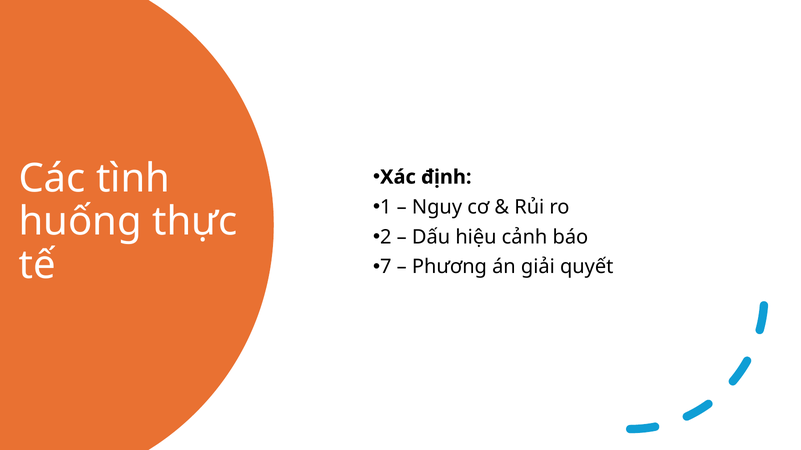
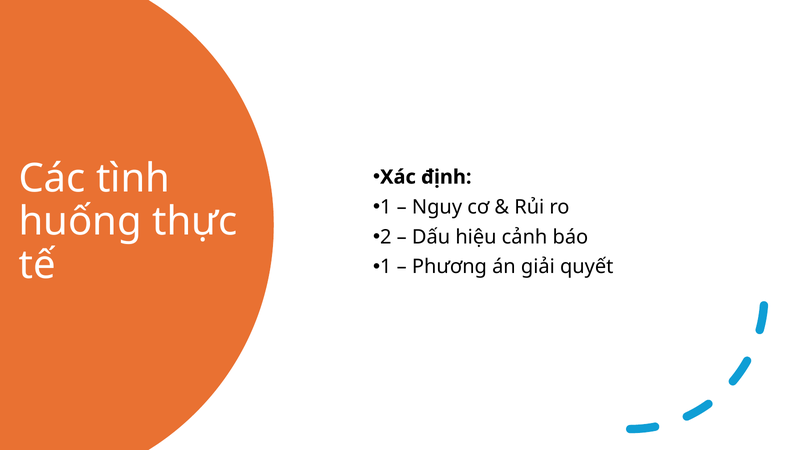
7 at (386, 267): 7 -> 1
